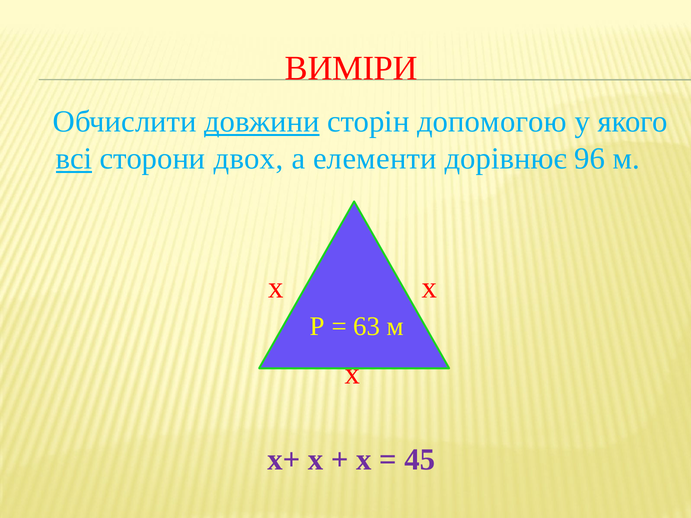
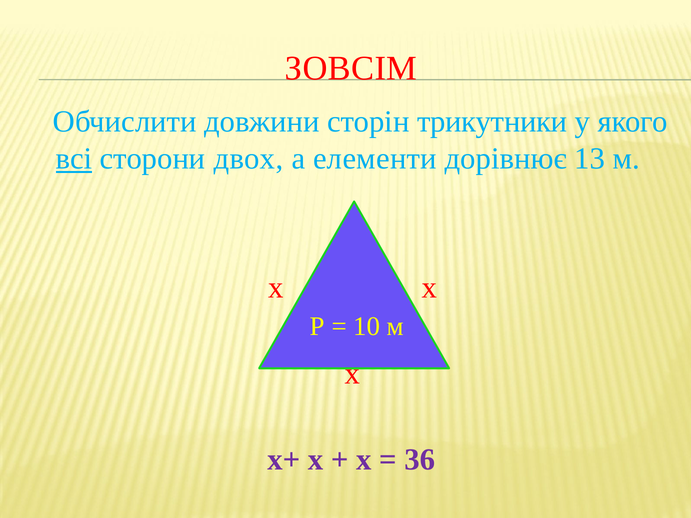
ВИМІРИ: ВИМІРИ -> ЗОВСІМ
довжини underline: present -> none
допомогою: допомогою -> трикутники
96: 96 -> 13
63: 63 -> 10
45: 45 -> 36
